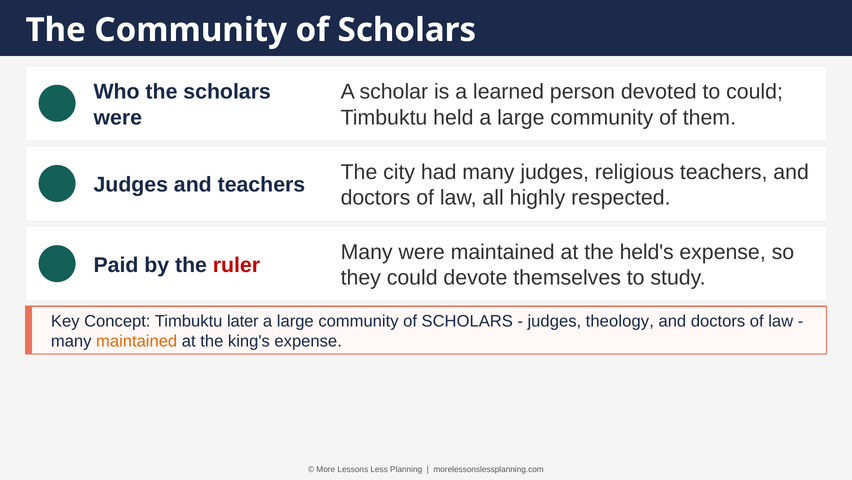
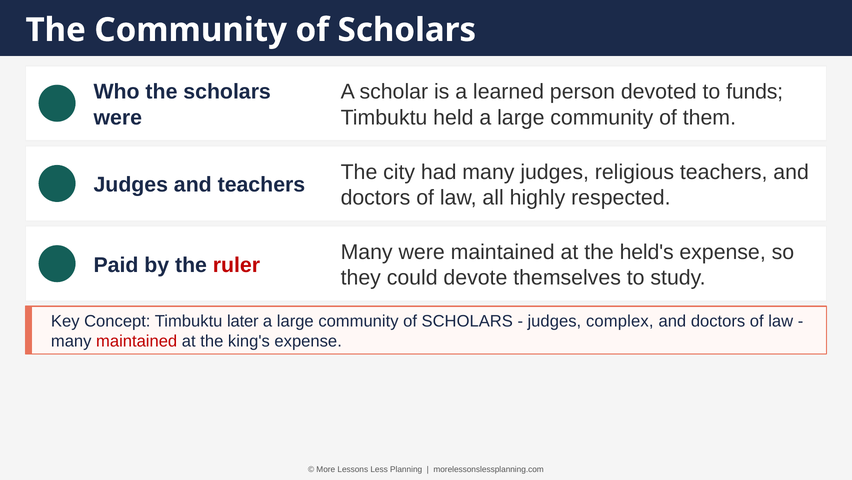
to could: could -> funds
theology: theology -> complex
maintained at (137, 341) colour: orange -> red
